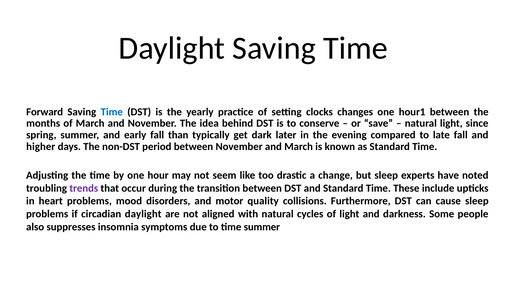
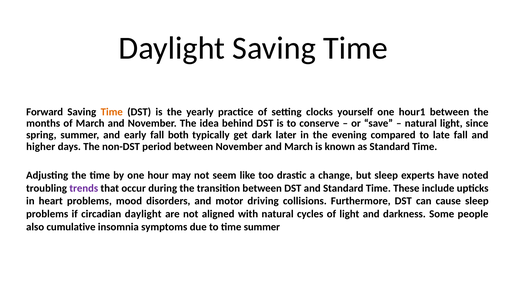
Time at (112, 112) colour: blue -> orange
changes: changes -> yourself
than: than -> both
quality: quality -> driving
suppresses: suppresses -> cumulative
